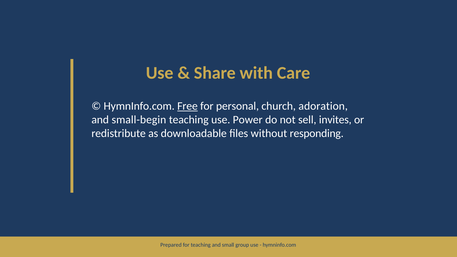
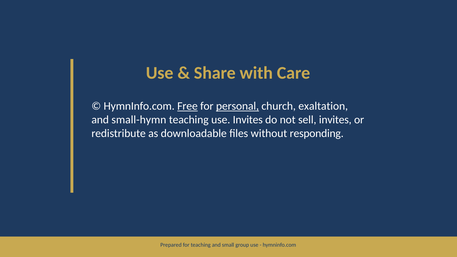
personal underline: none -> present
adoration: adoration -> exaltation
small-begin: small-begin -> small-hymn
use Power: Power -> Invites
